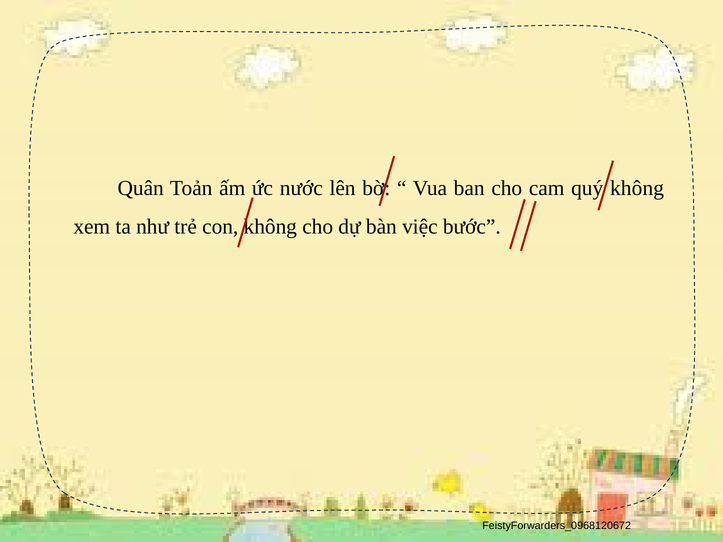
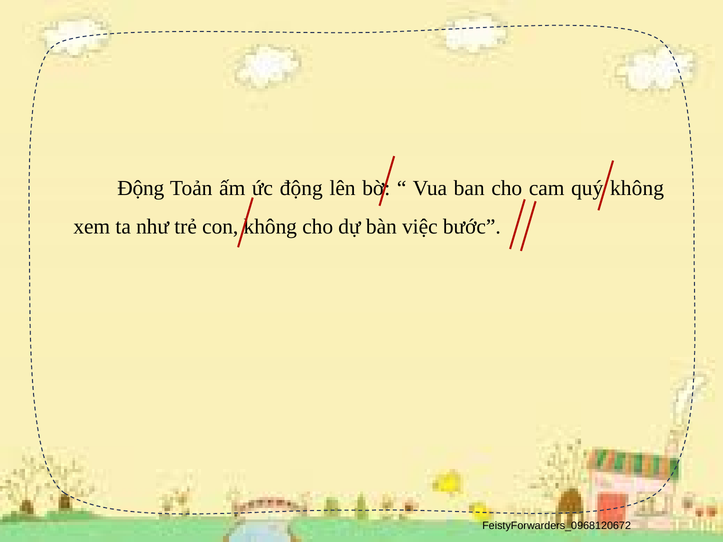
Quân at (141, 188): Quân -> Động
ức nước: nước -> động
